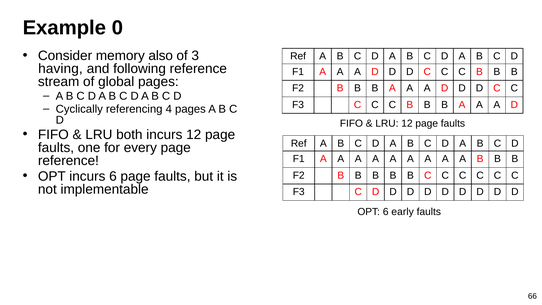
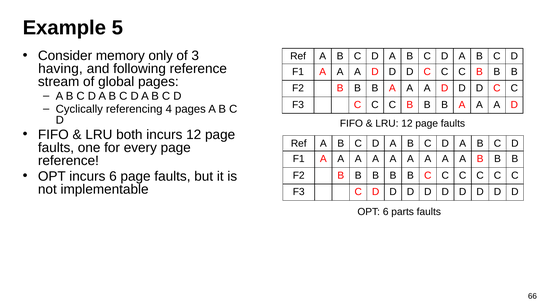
0: 0 -> 5
also: also -> only
early: early -> parts
